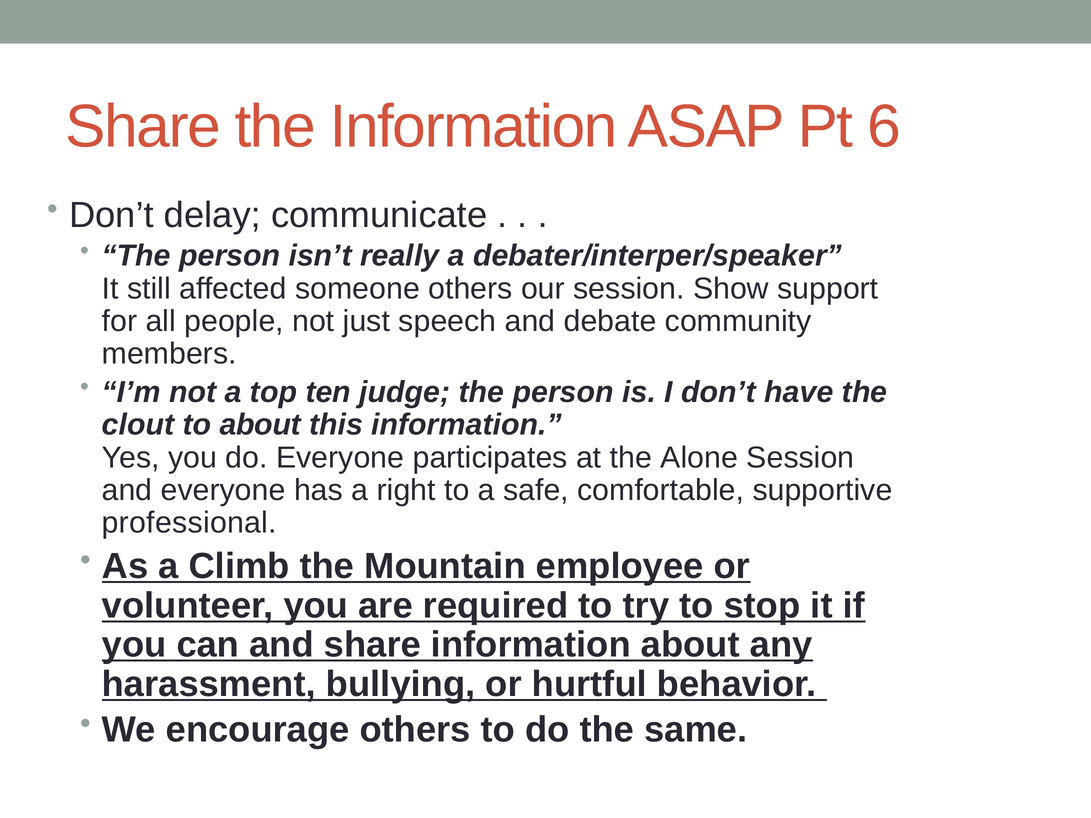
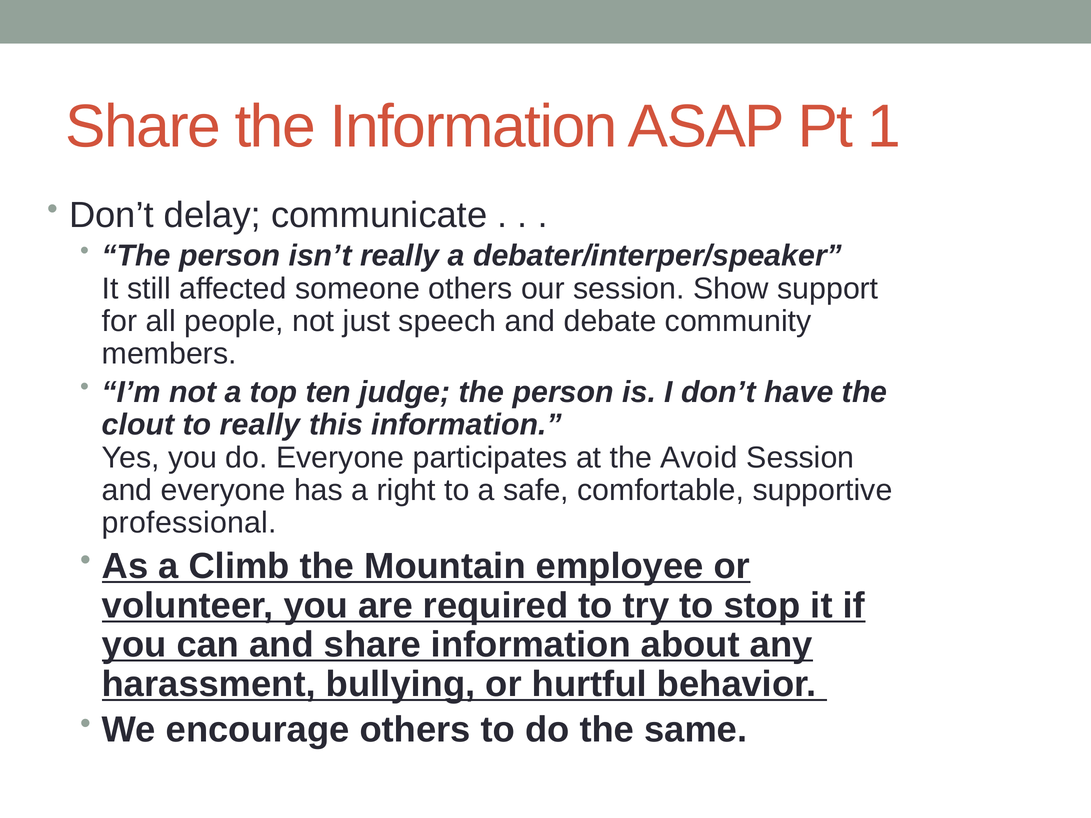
6: 6 -> 1
to about: about -> really
Alone: Alone -> Avoid
